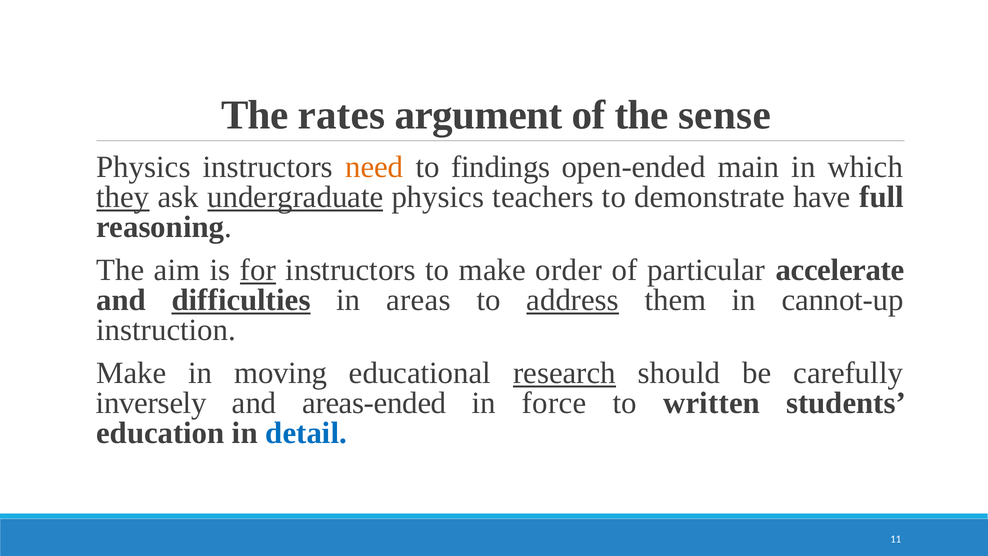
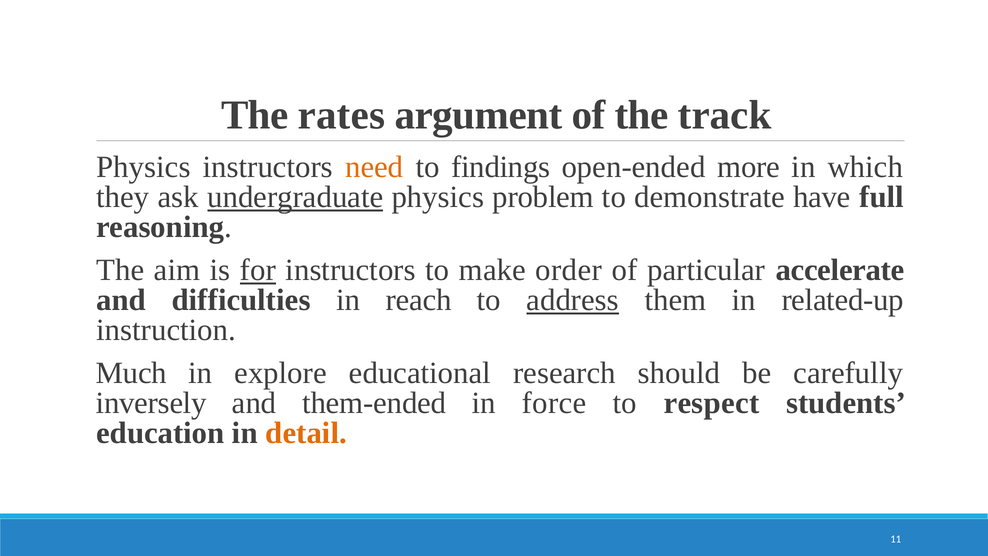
sense: sense -> track
main: main -> more
they underline: present -> none
teachers: teachers -> problem
difficulties underline: present -> none
areas: areas -> reach
cannot-up: cannot-up -> related-up
Make at (131, 373): Make -> Much
moving: moving -> explore
research underline: present -> none
areas-ended: areas-ended -> them-ended
written: written -> respect
detail colour: blue -> orange
